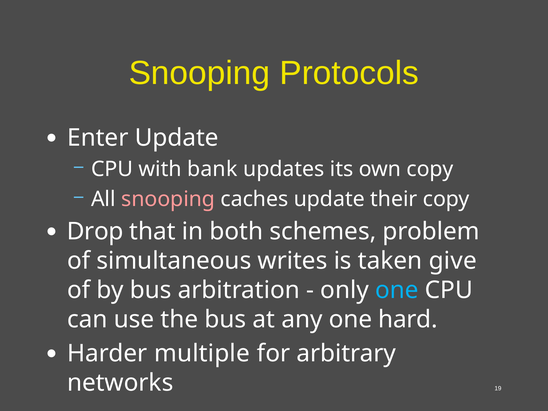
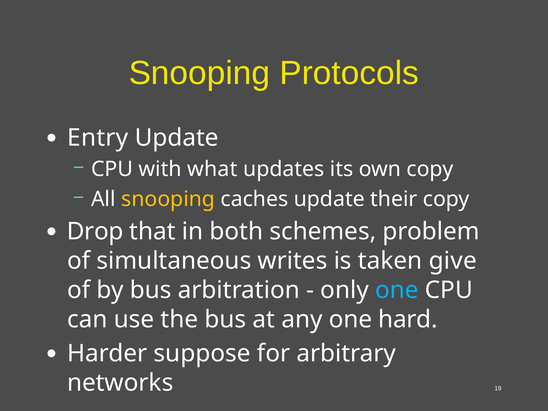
Enter: Enter -> Entry
bank: bank -> what
snooping at (168, 199) colour: pink -> yellow
multiple: multiple -> suppose
